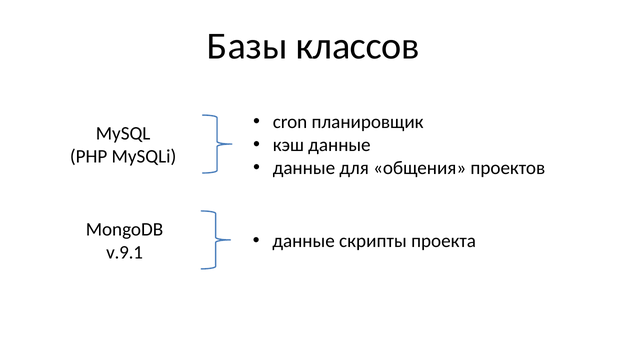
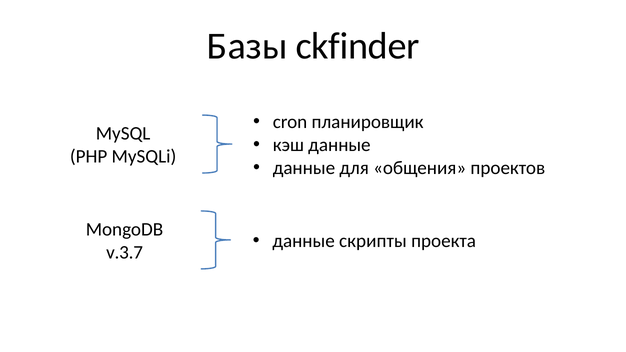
классов: классов -> ckfinder
v.9.1: v.9.1 -> v.3.7
